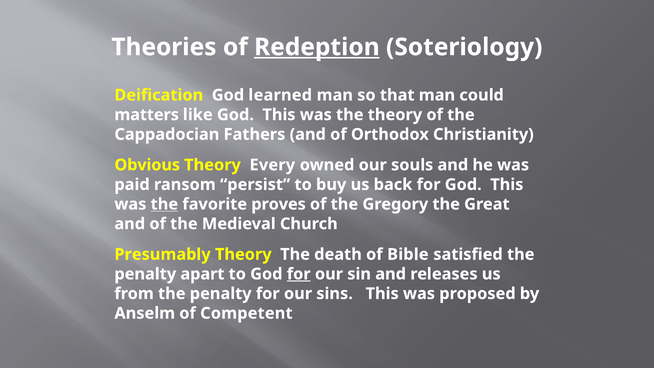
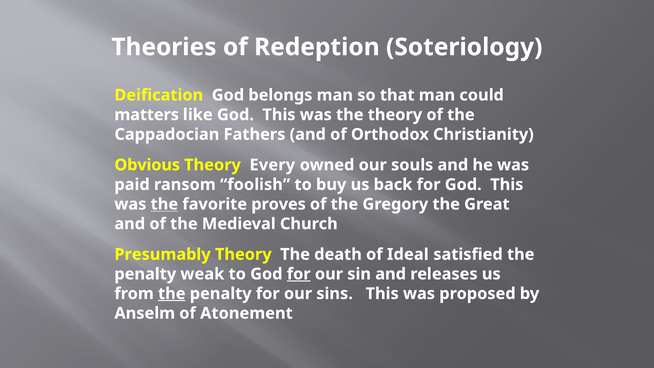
Redeption underline: present -> none
learned: learned -> belongs
persist: persist -> foolish
Bible: Bible -> Ideal
apart: apart -> weak
the at (172, 294) underline: none -> present
Competent: Competent -> Atonement
